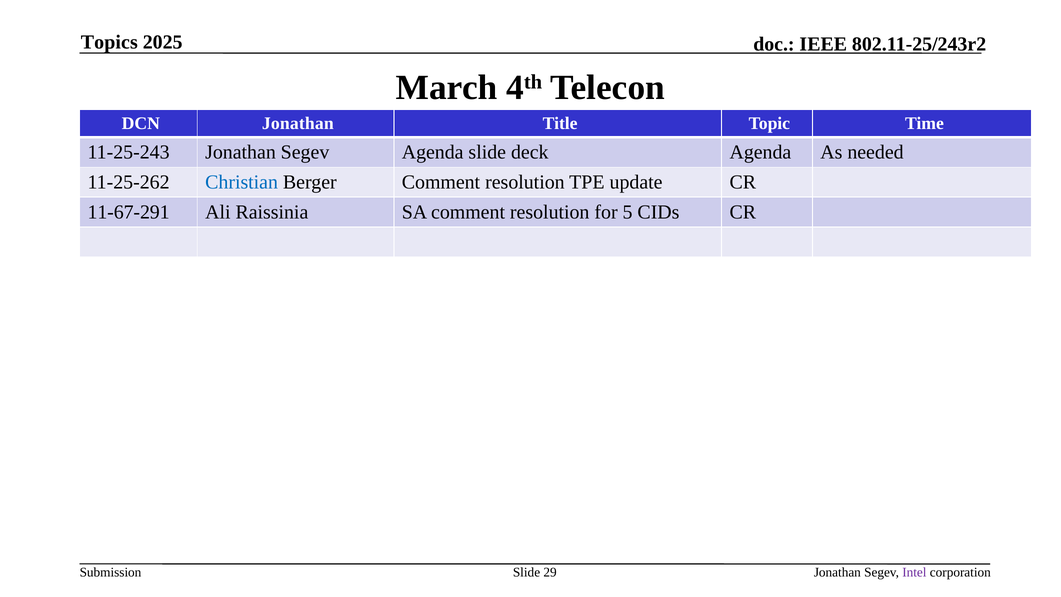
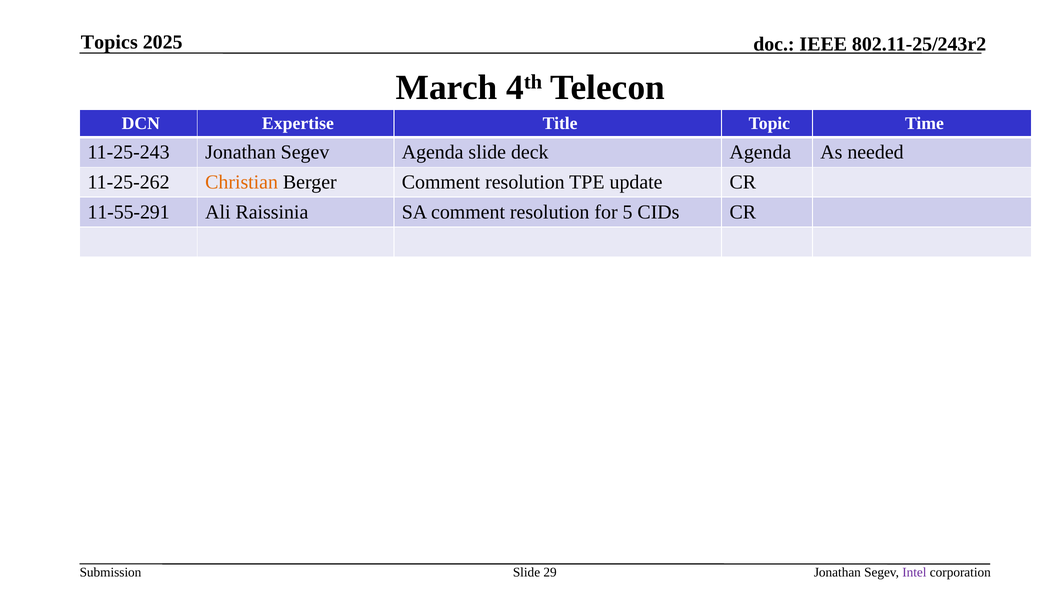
DCN Jonathan: Jonathan -> Expertise
Christian colour: blue -> orange
11-67-291: 11-67-291 -> 11-55-291
